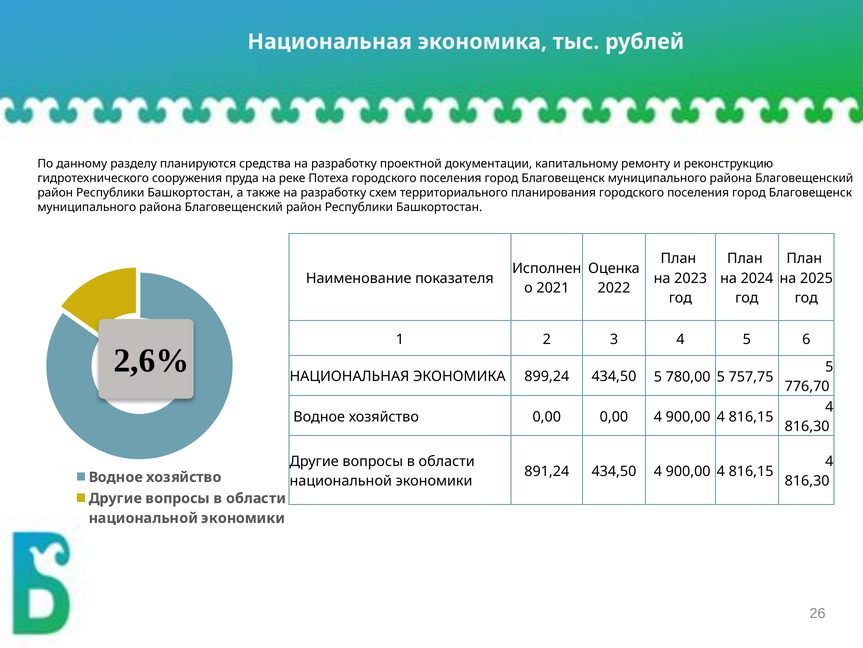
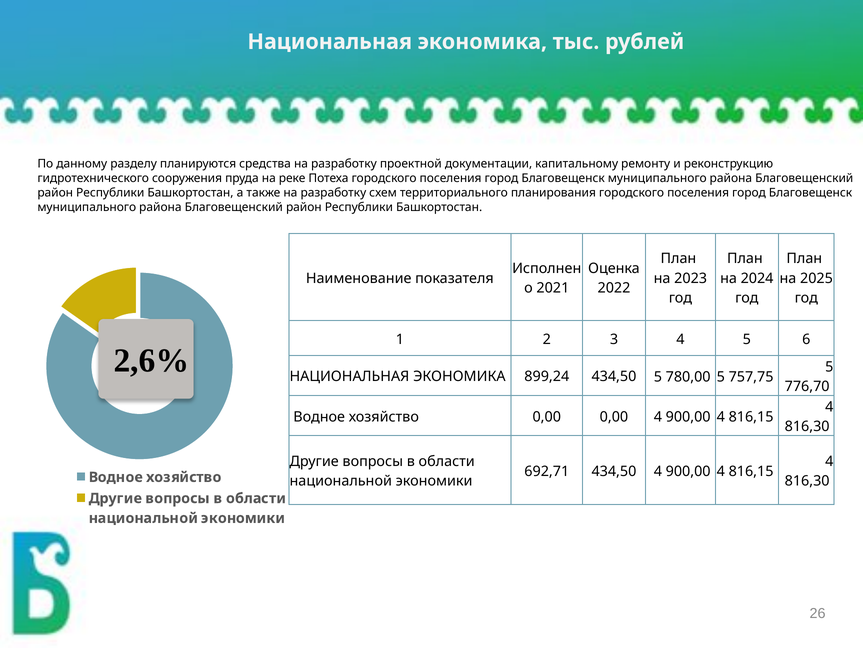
891,24: 891,24 -> 692,71
